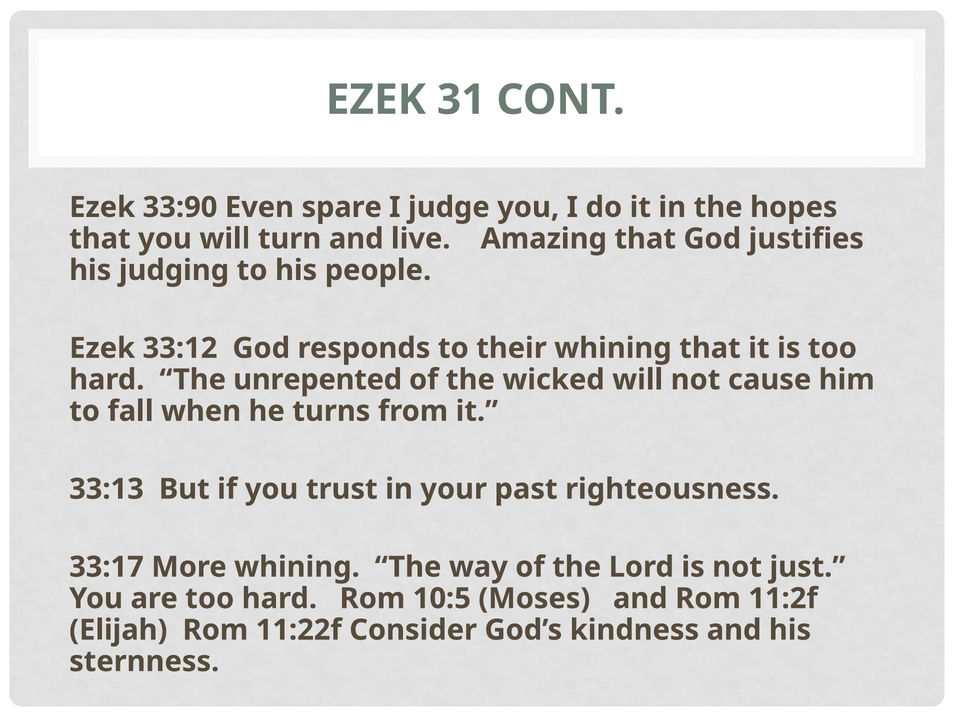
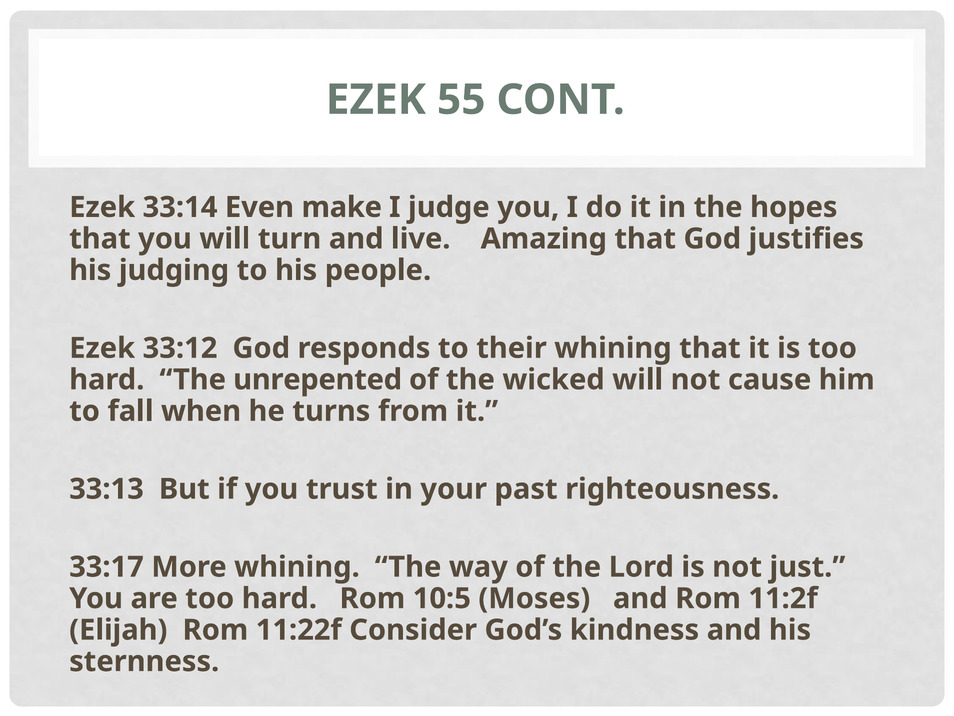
31: 31 -> 55
33:90: 33:90 -> 33:14
spare: spare -> make
